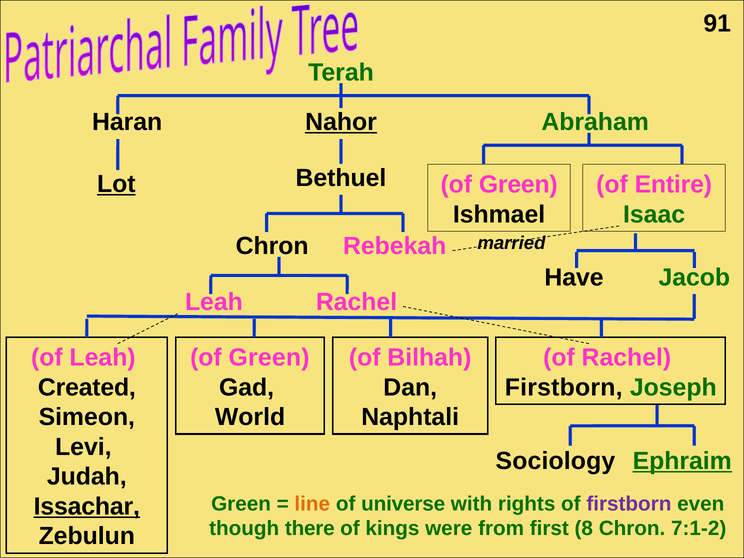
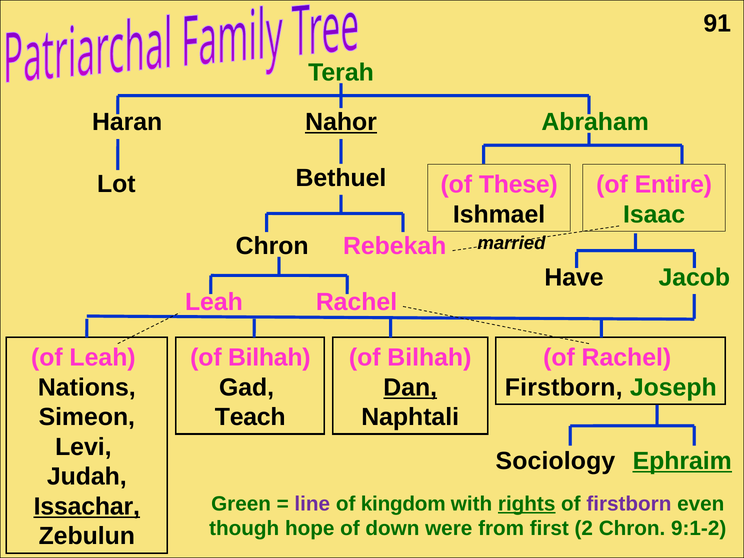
Lot underline: present -> none
Bethuel of Green: Green -> These
Green at (269, 358): Green -> Bilhah
Created: Created -> Nations
Dan underline: none -> present
World: World -> Teach
line colour: orange -> purple
universe: universe -> kingdom
rights underline: none -> present
there: there -> hope
kings: kings -> down
8: 8 -> 2
7:1-2: 7:1-2 -> 9:1-2
